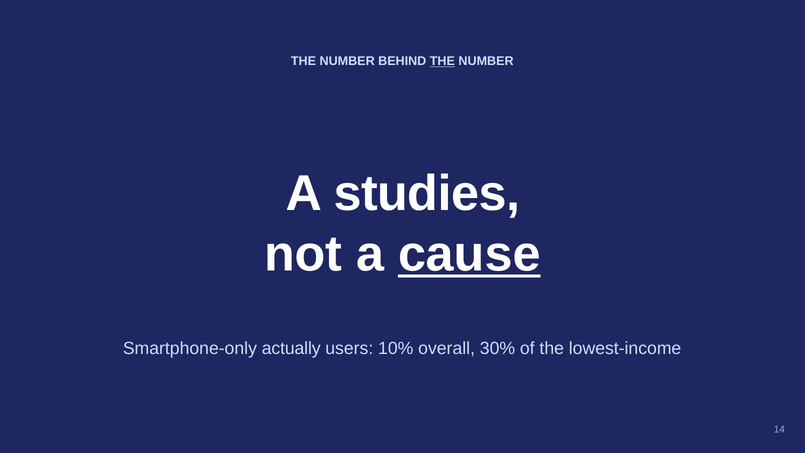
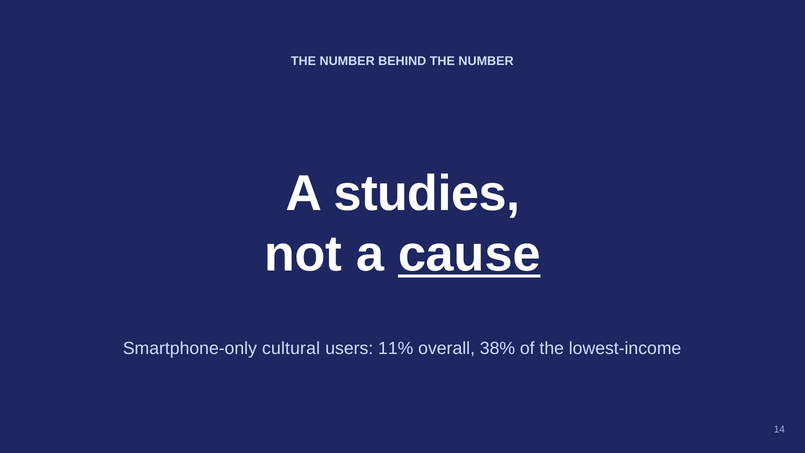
THE at (442, 61) underline: present -> none
actually: actually -> cultural
10%: 10% -> 11%
30%: 30% -> 38%
